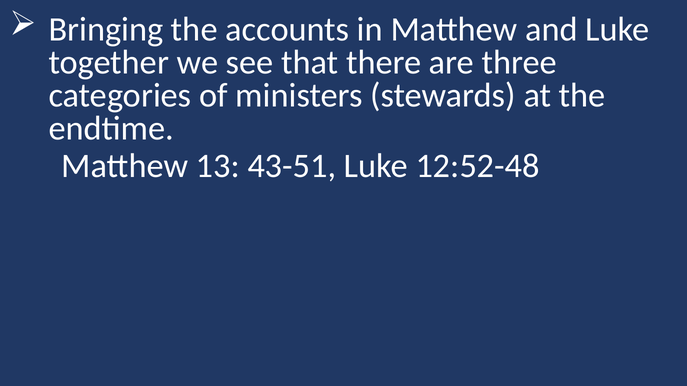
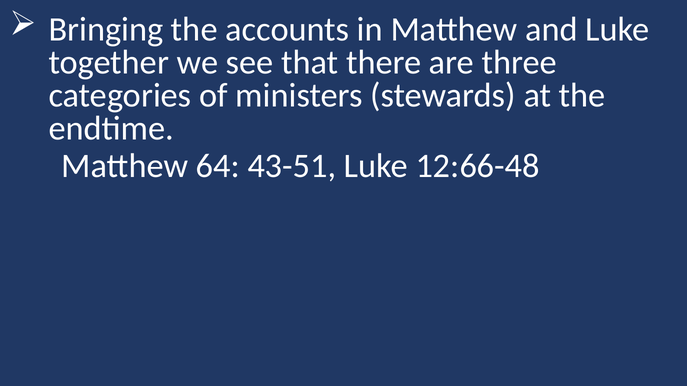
13: 13 -> 64
12:52-48: 12:52-48 -> 12:66-48
